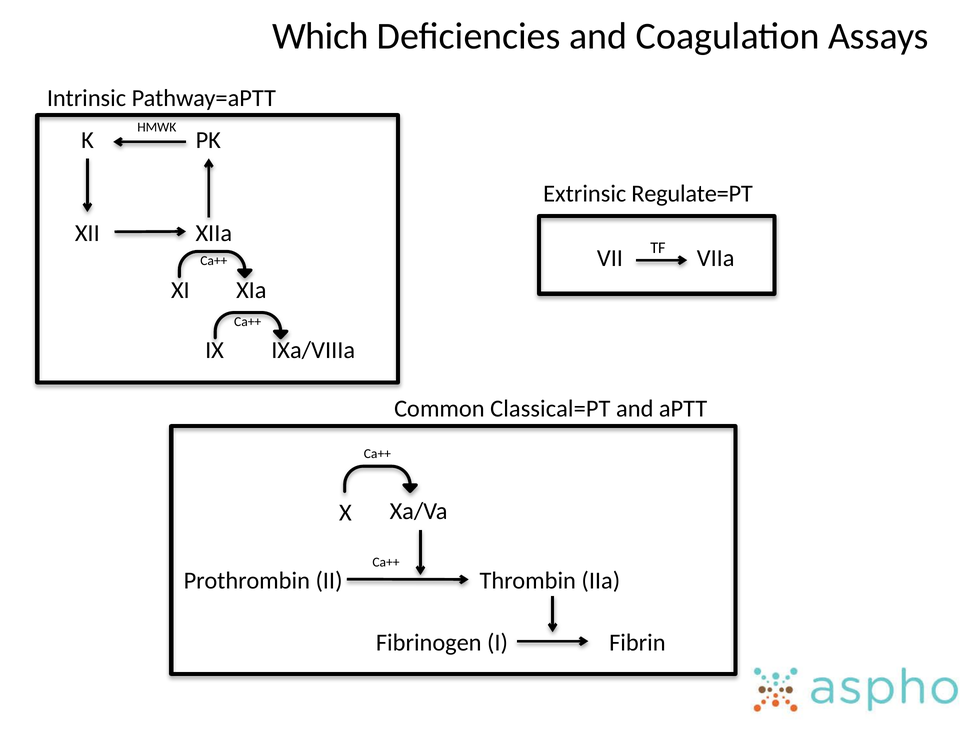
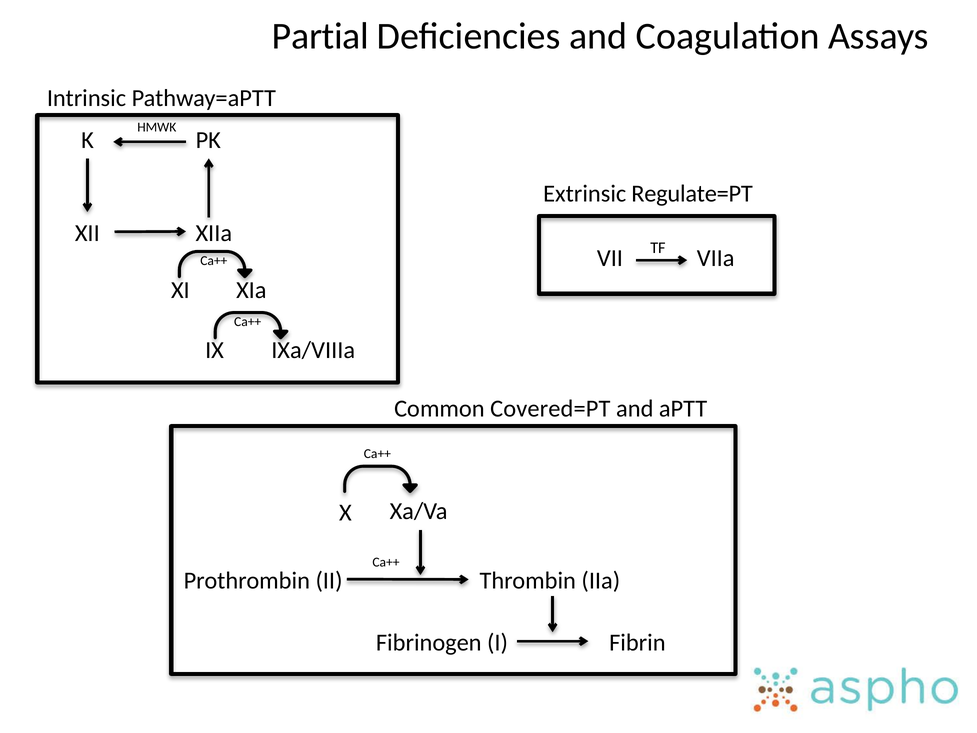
Which: Which -> Partial
Classical=PT: Classical=PT -> Covered=PT
